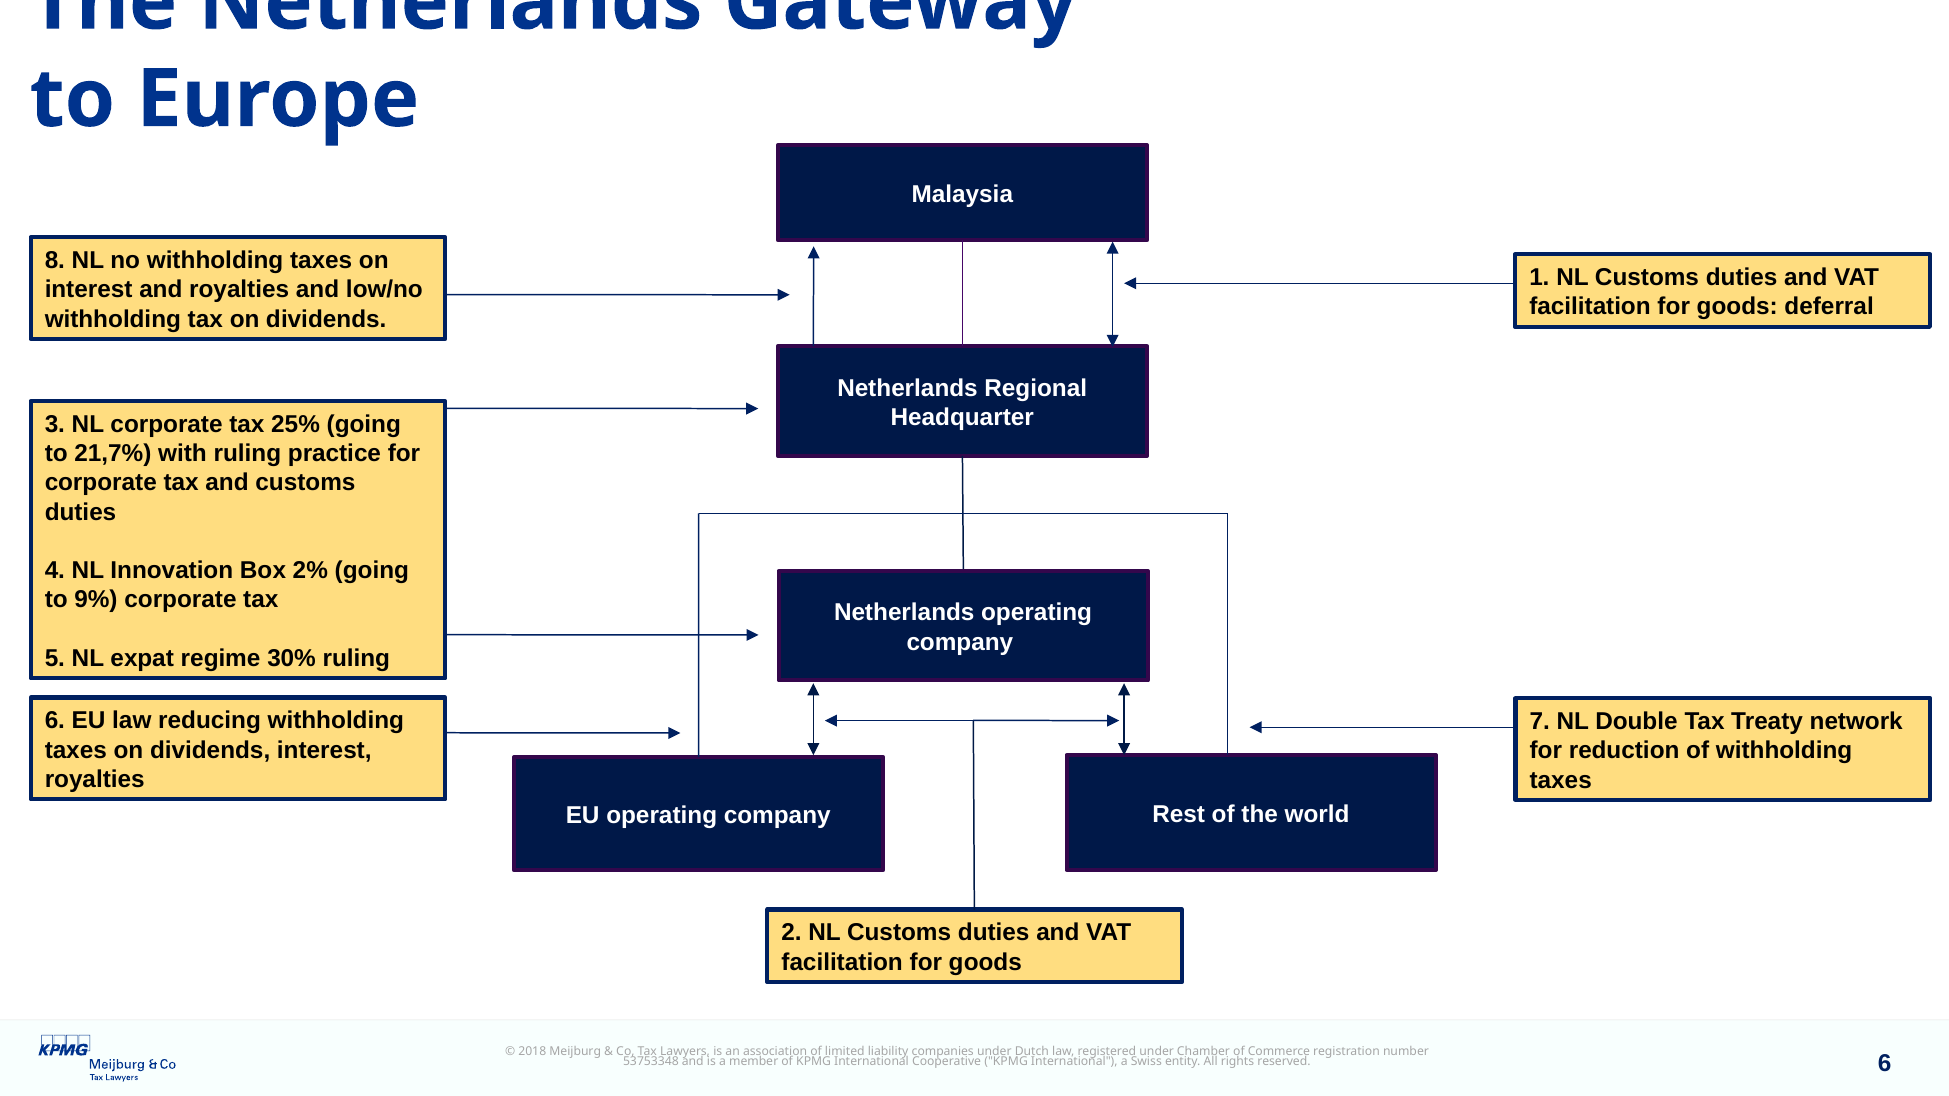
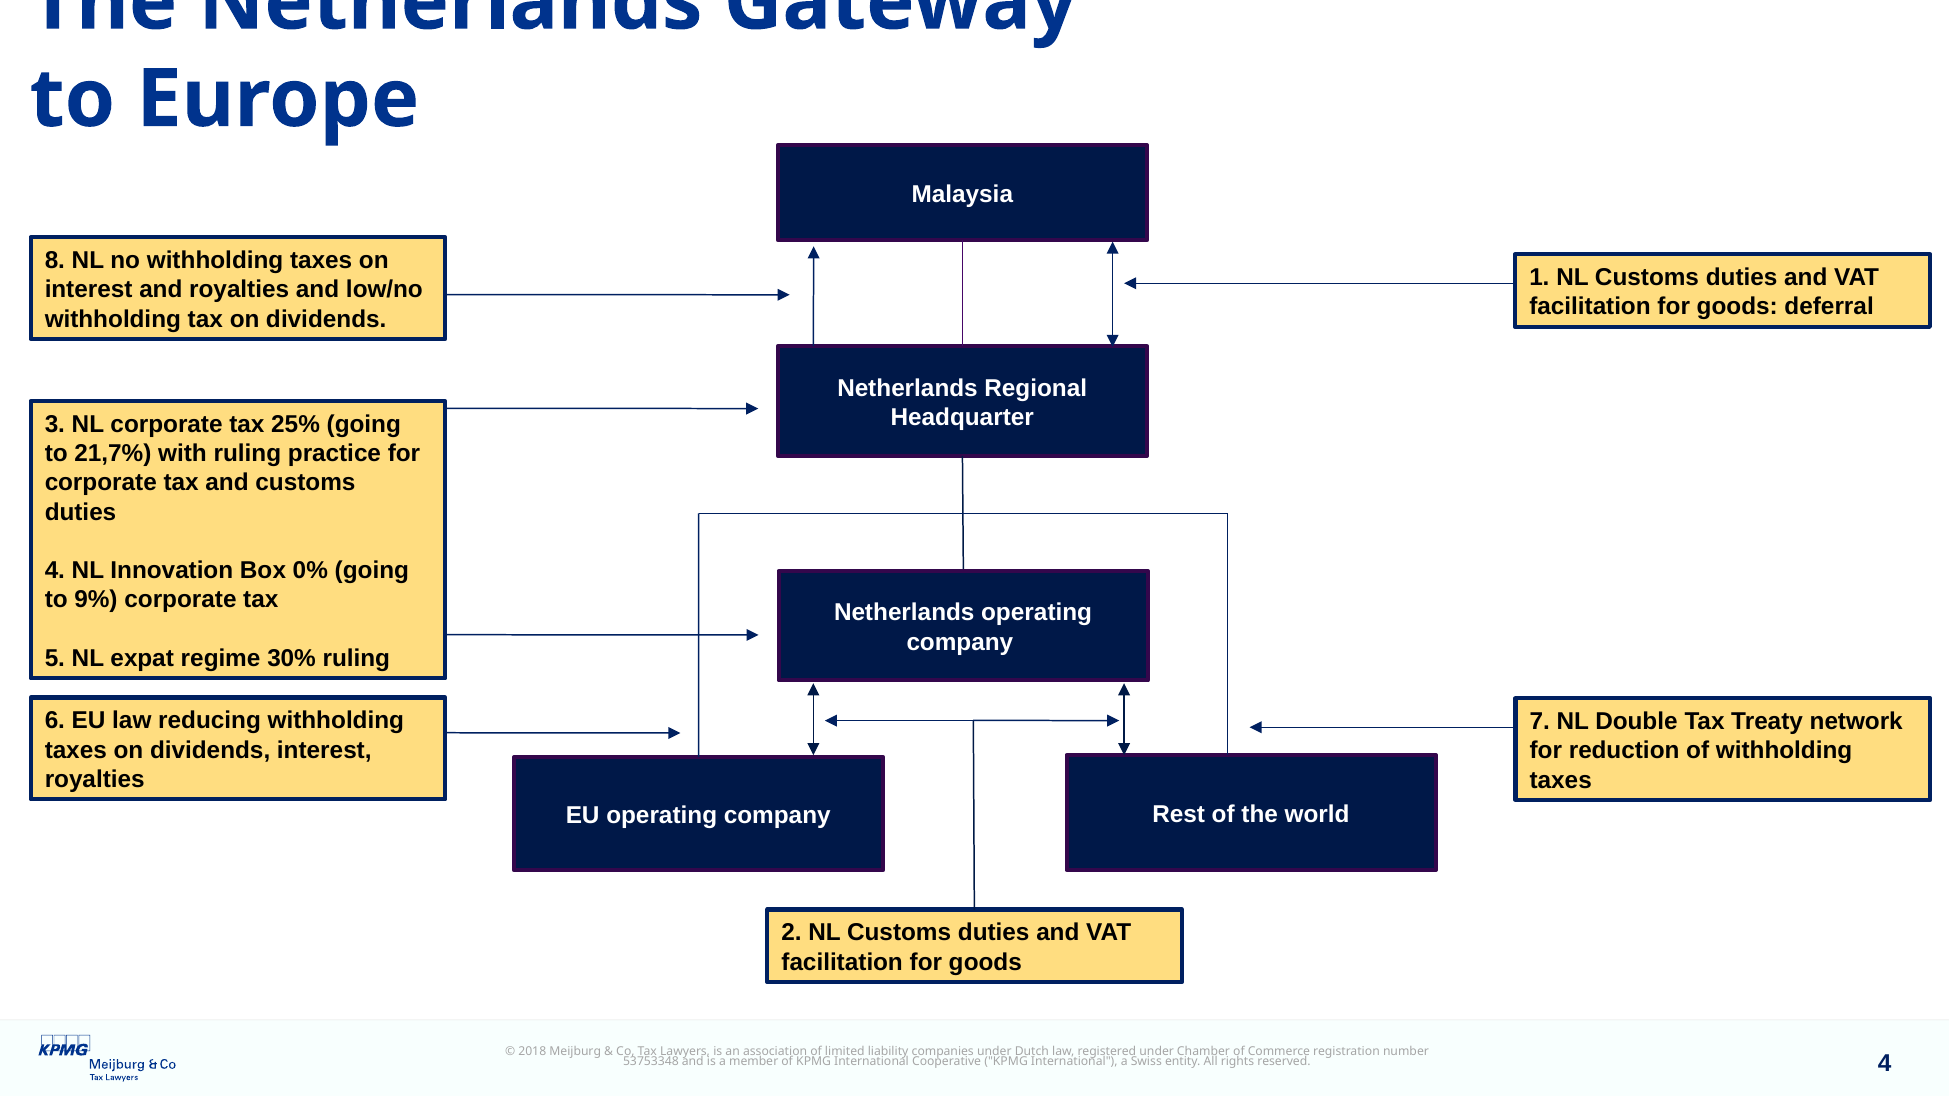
2%: 2% -> 0%
6 at (1885, 1064): 6 -> 4
